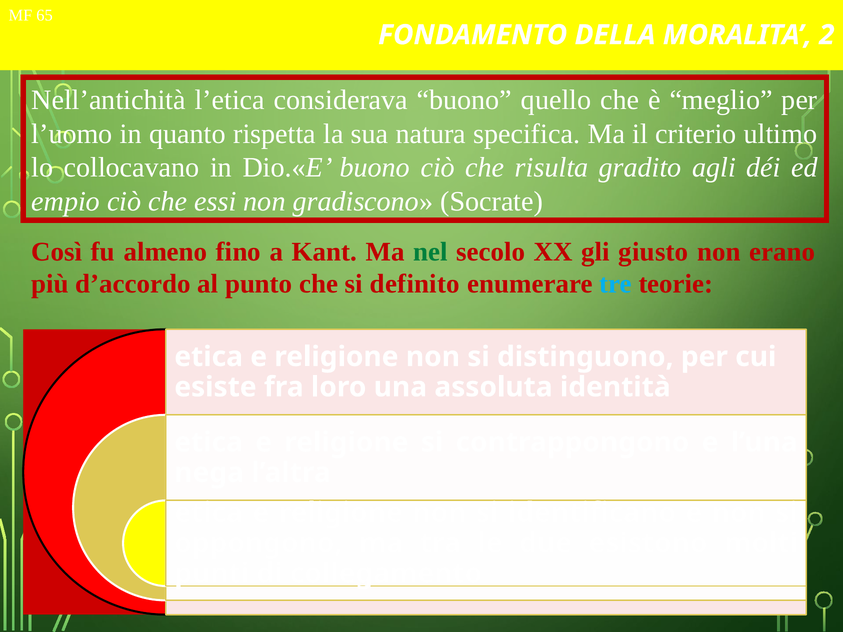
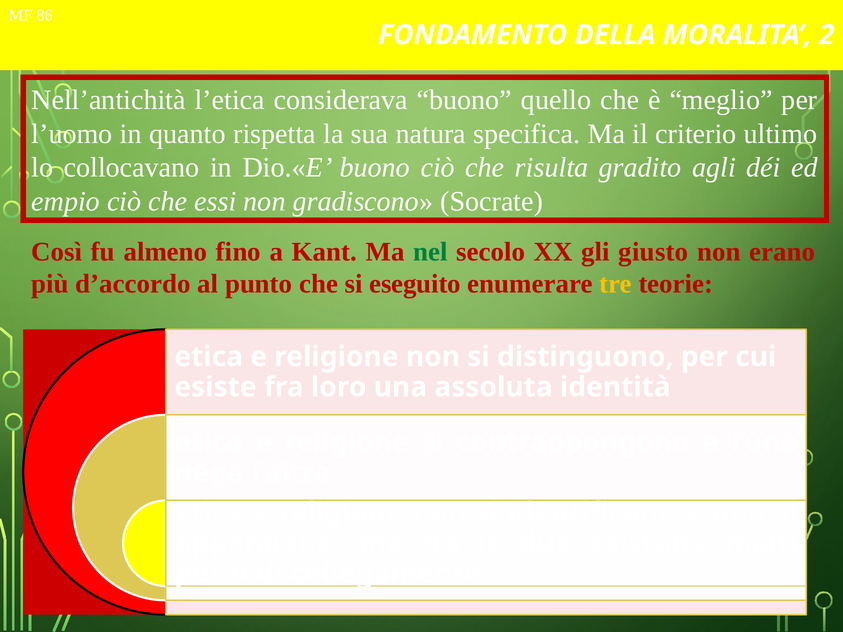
65: 65 -> 86
definito: definito -> eseguito
tre colour: light blue -> yellow
